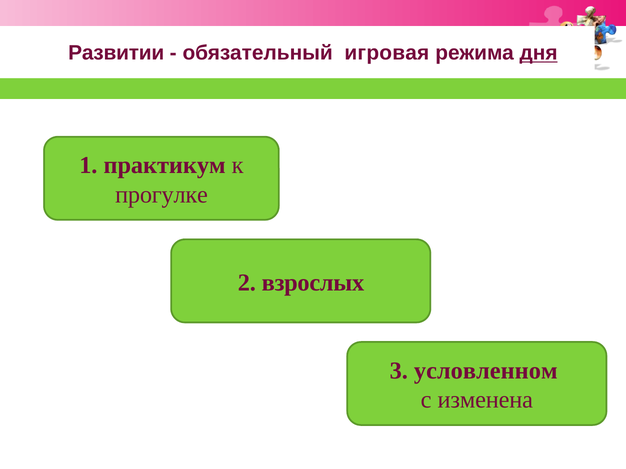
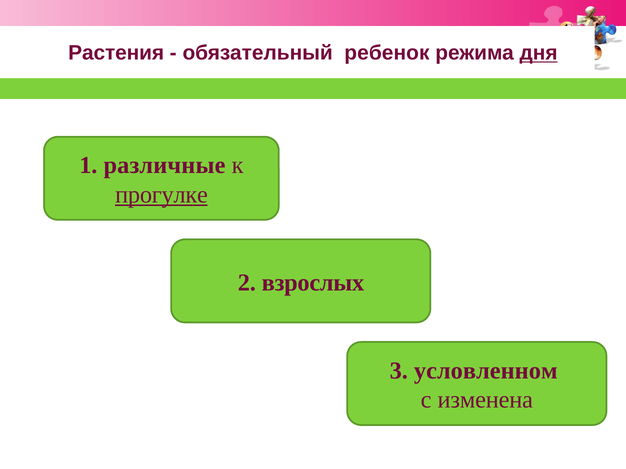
Развитии: Развитии -> Растения
игровая: игровая -> ребенок
практикум: практикум -> различные
прогулке underline: none -> present
